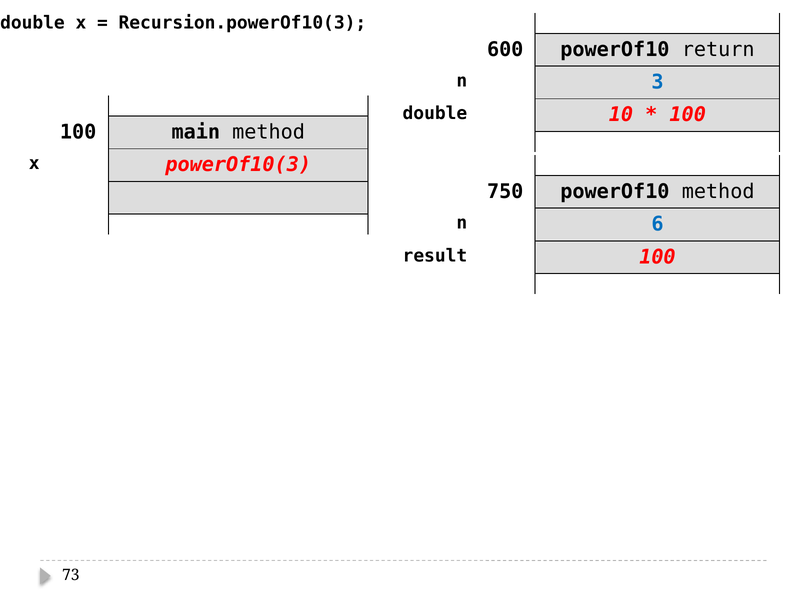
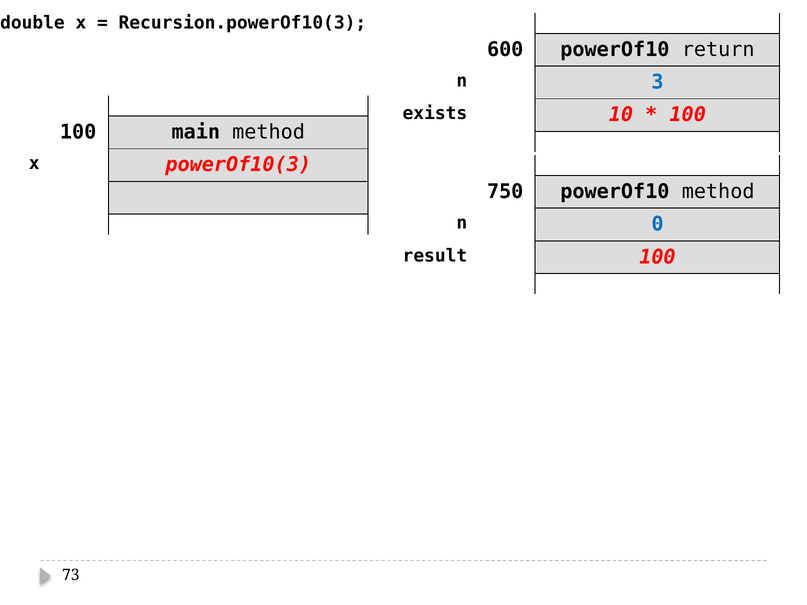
double at (435, 113): double -> exists
6: 6 -> 0
